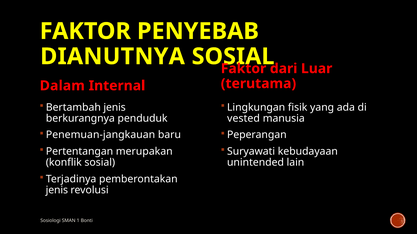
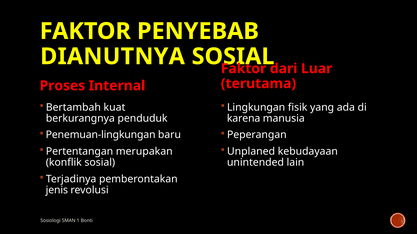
Dalam: Dalam -> Proses
Bertambah jenis: jenis -> kuat
vested: vested -> karena
Penemuan-jangkauan: Penemuan-jangkauan -> Penemuan-lingkungan
Suryawati: Suryawati -> Unplaned
